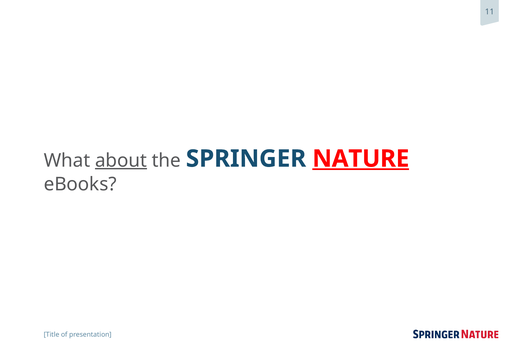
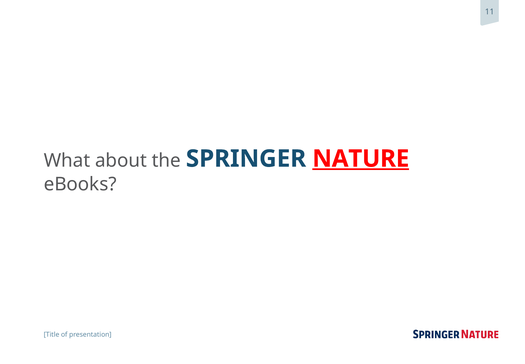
about underline: present -> none
